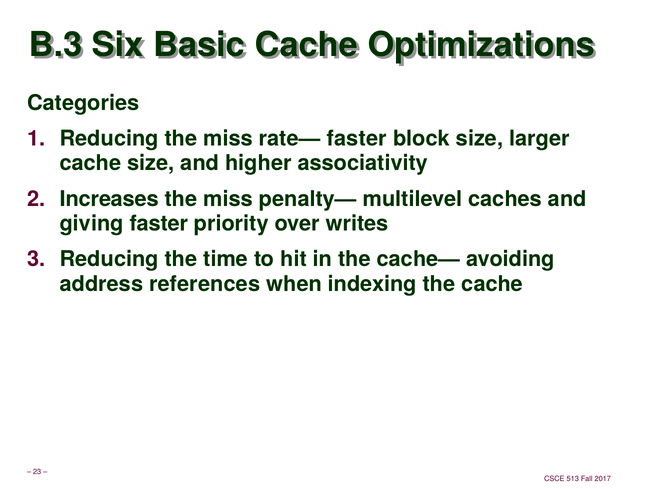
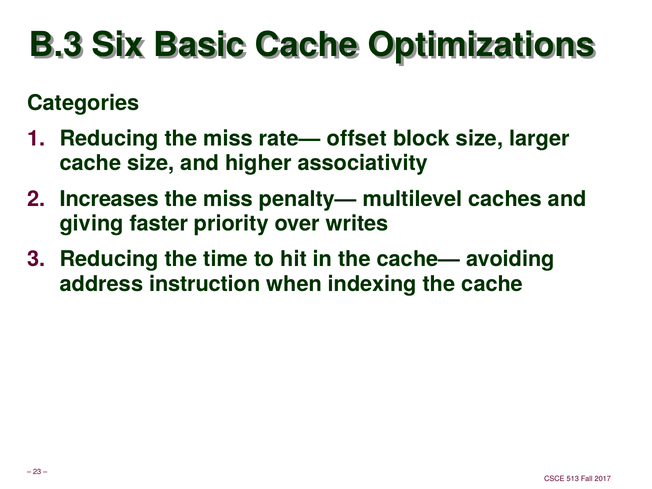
rate— faster: faster -> offset
references: references -> instruction
